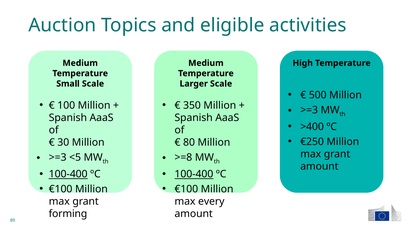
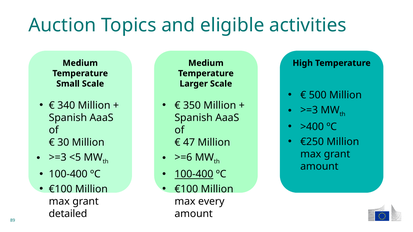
100: 100 -> 340
80: 80 -> 47
>=8: >=8 -> >=6
100-400 at (68, 174) underline: present -> none
forming: forming -> detailed
